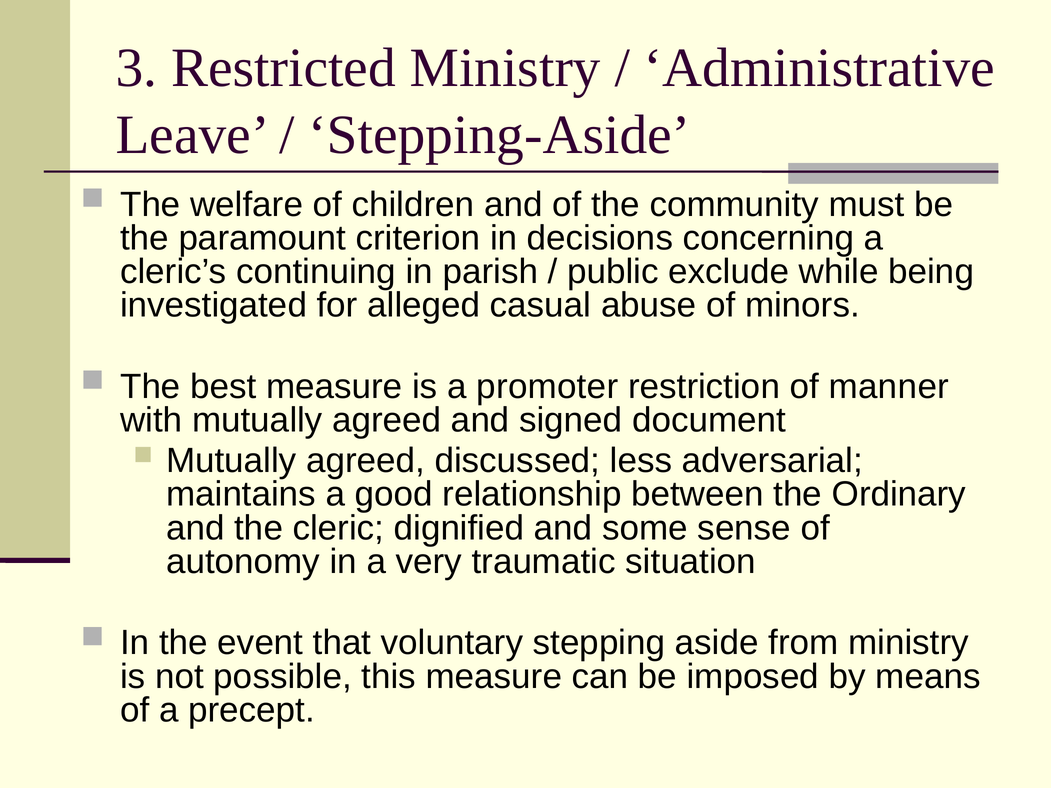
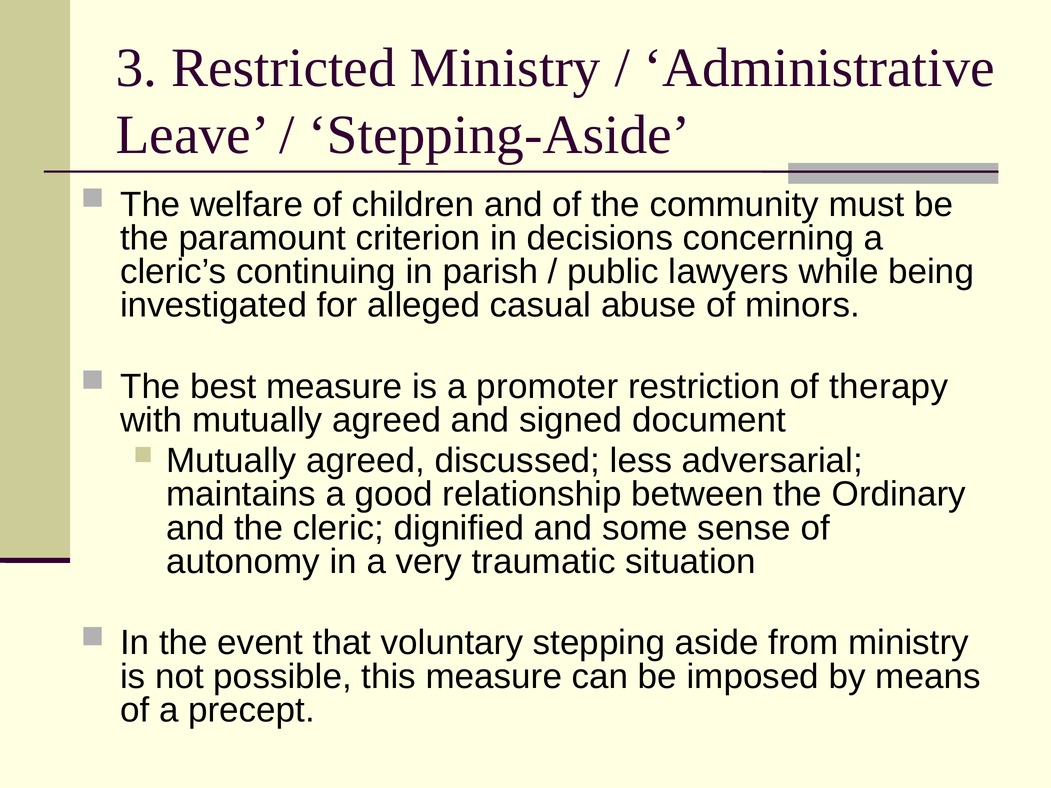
exclude: exclude -> lawyers
manner: manner -> therapy
